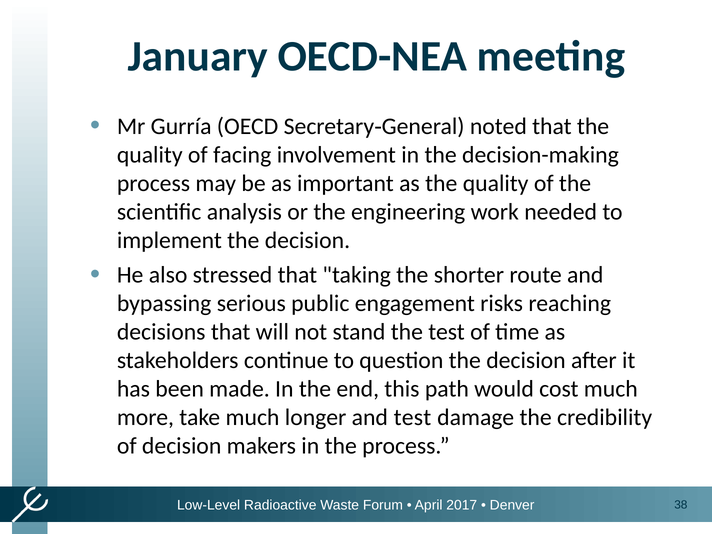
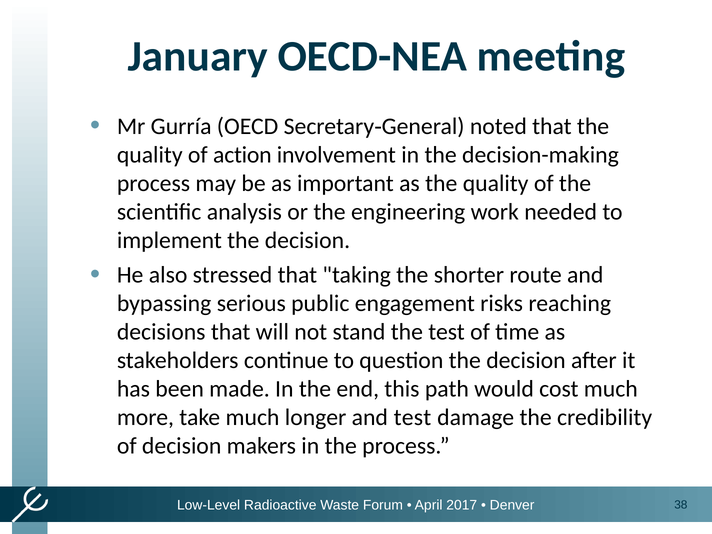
facing: facing -> action
